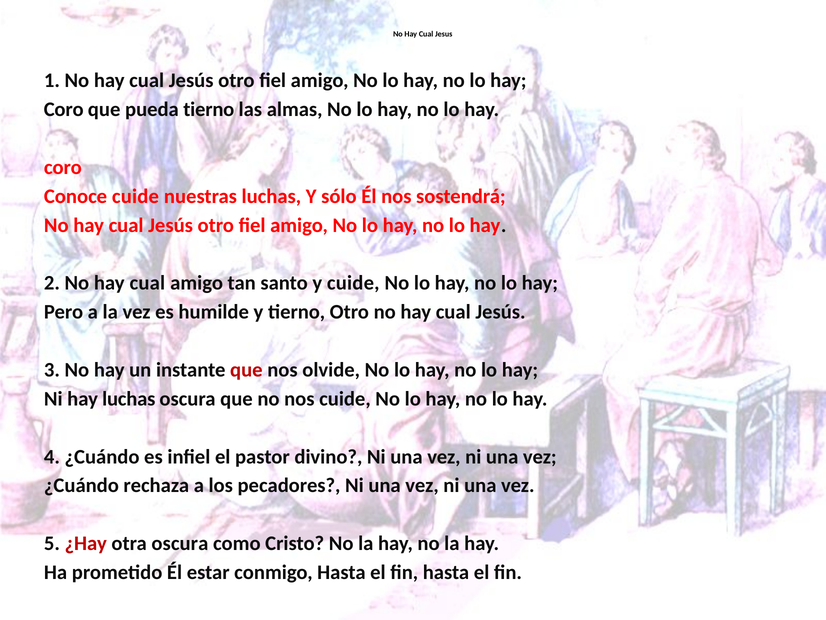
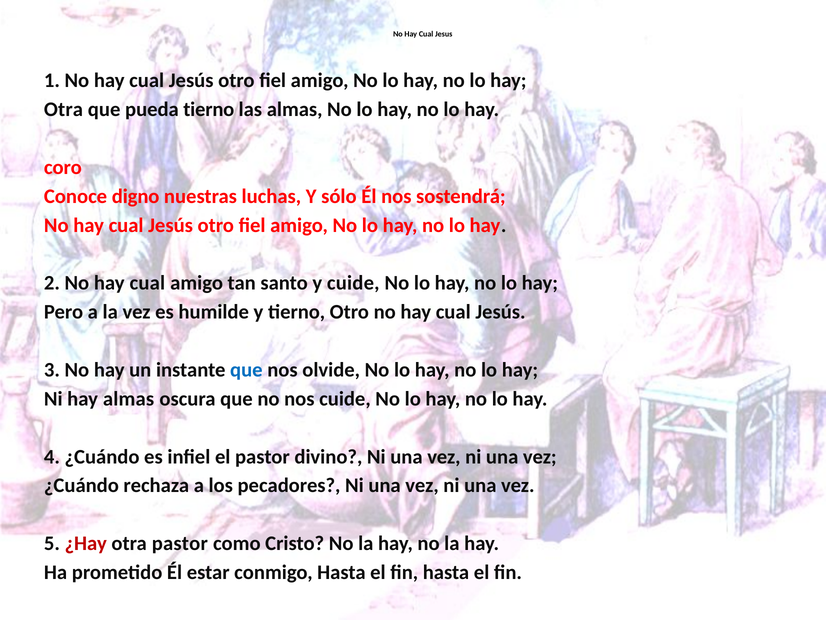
Coro at (64, 109): Coro -> Otra
Conoce cuide: cuide -> digno
que at (246, 370) colour: red -> blue
hay luchas: luchas -> almas
otra oscura: oscura -> pastor
